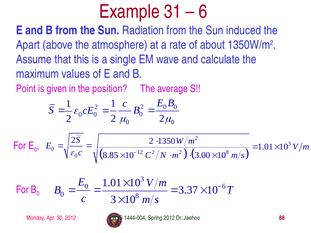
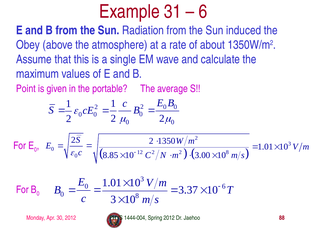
Apart: Apart -> Obey
position: position -> portable
